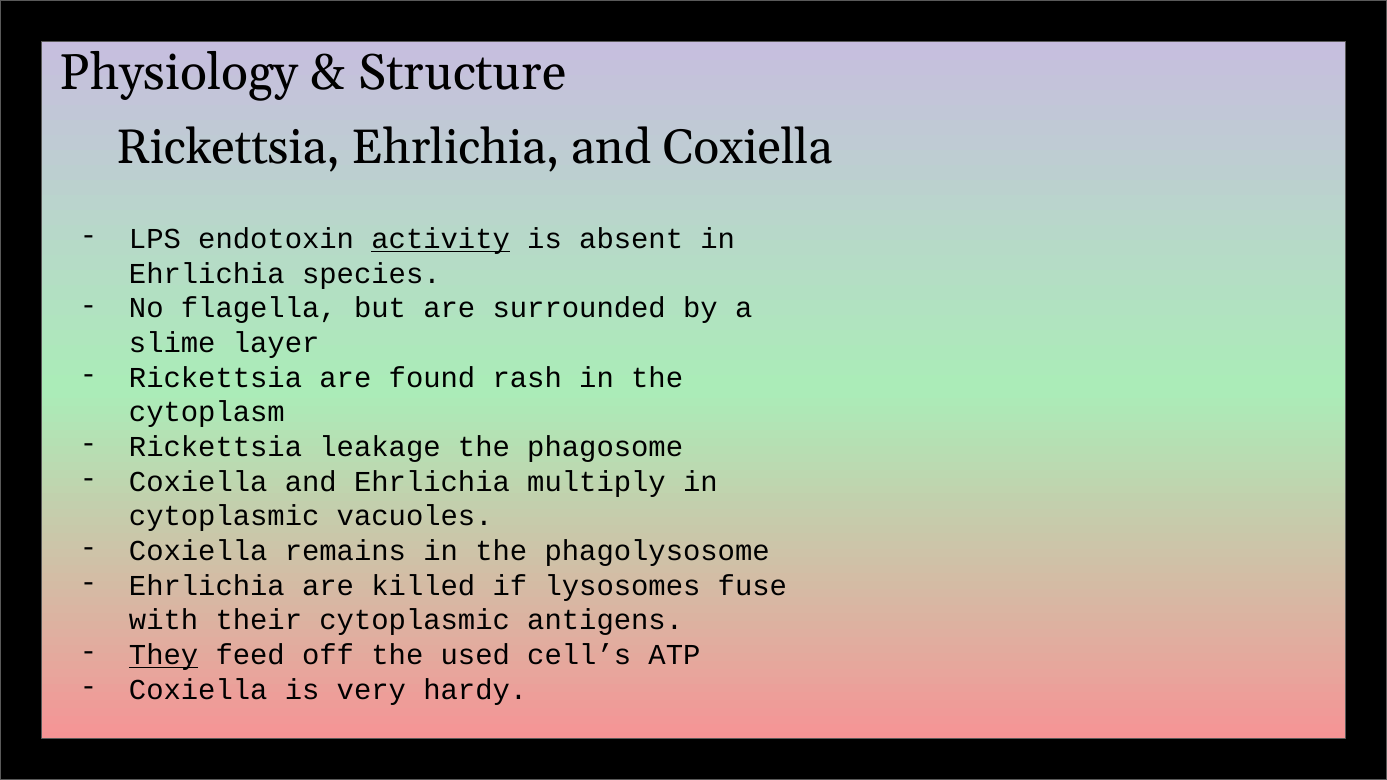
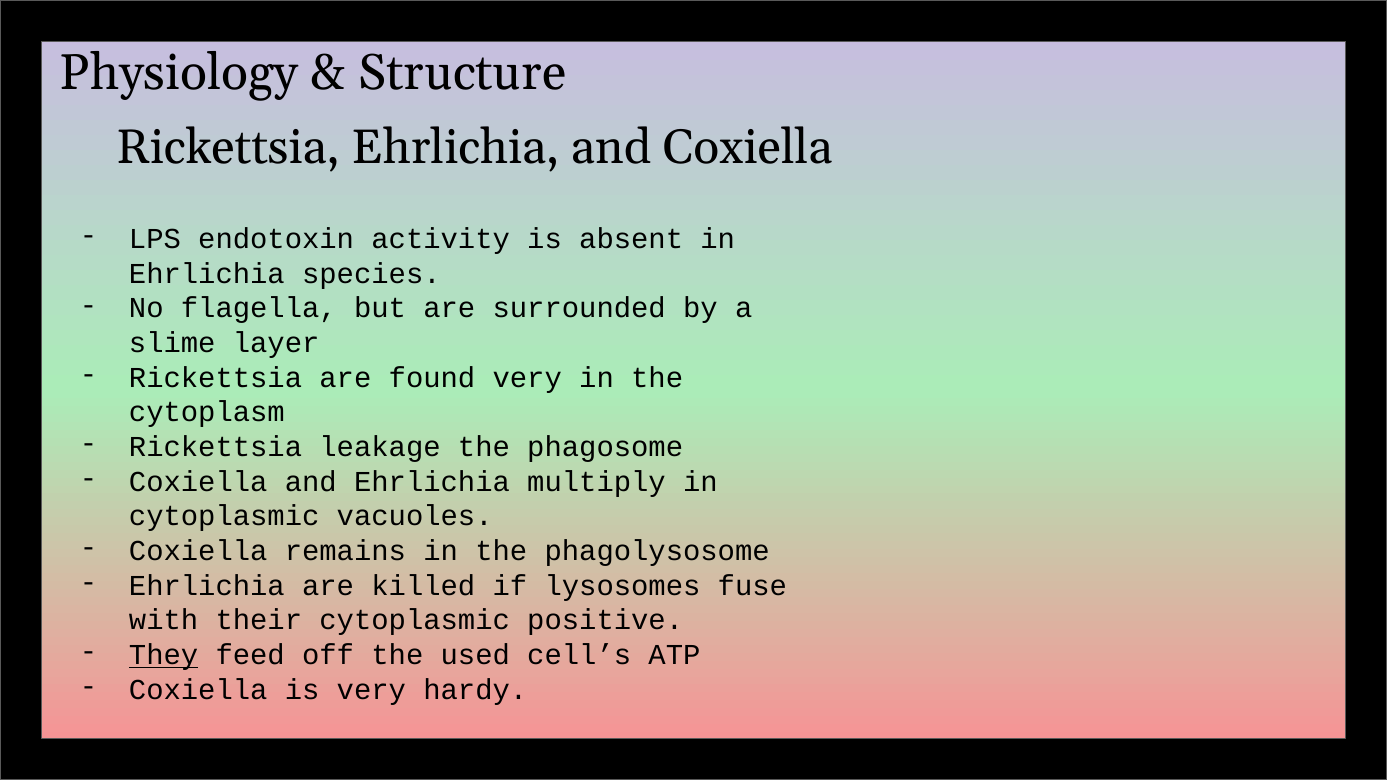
activity underline: present -> none
found rash: rash -> very
antigens: antigens -> positive
